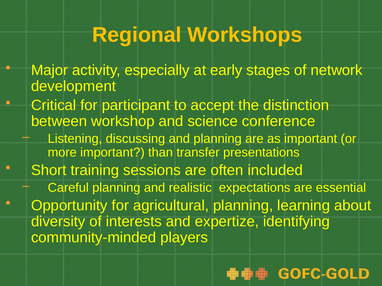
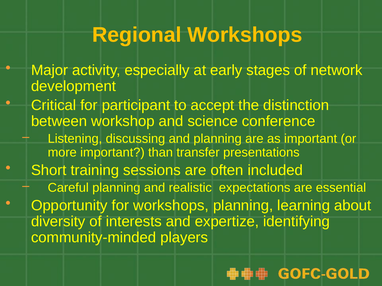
for agricultural: agricultural -> workshops
